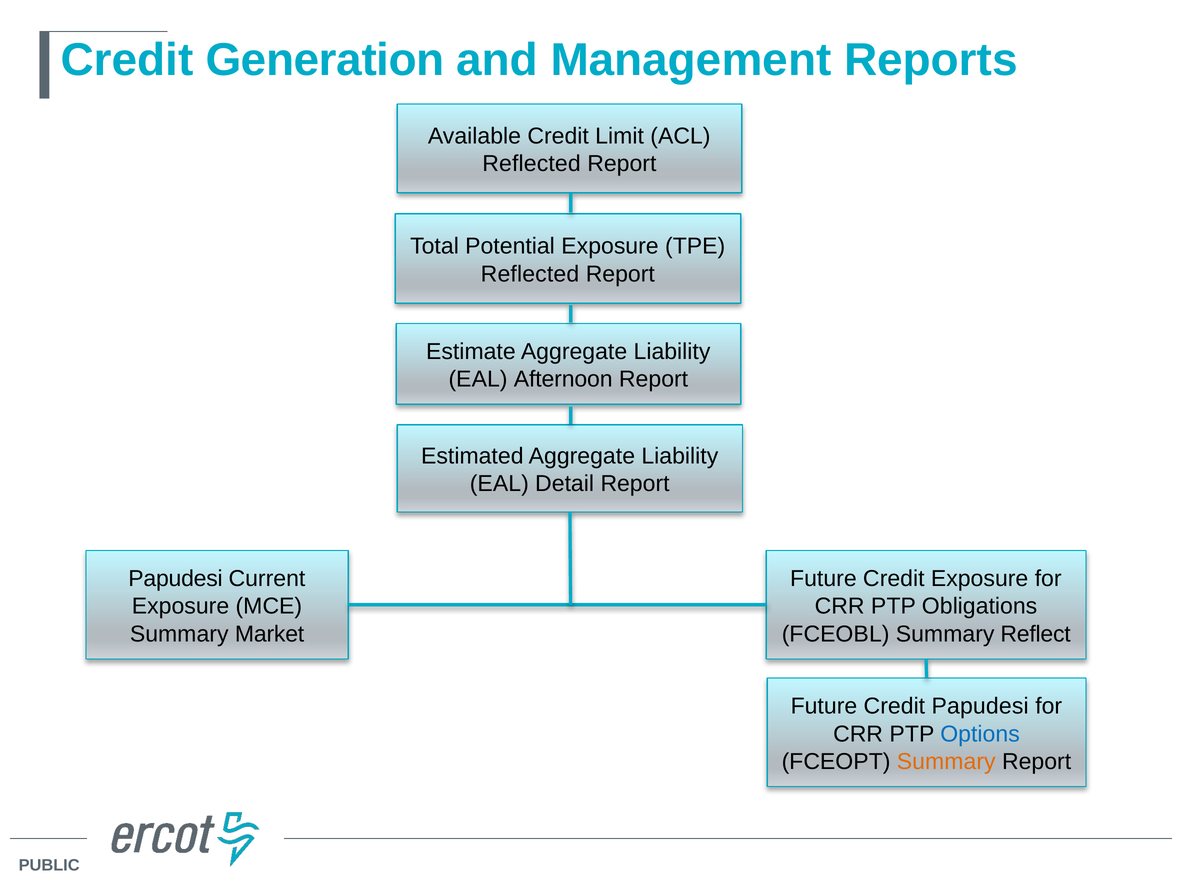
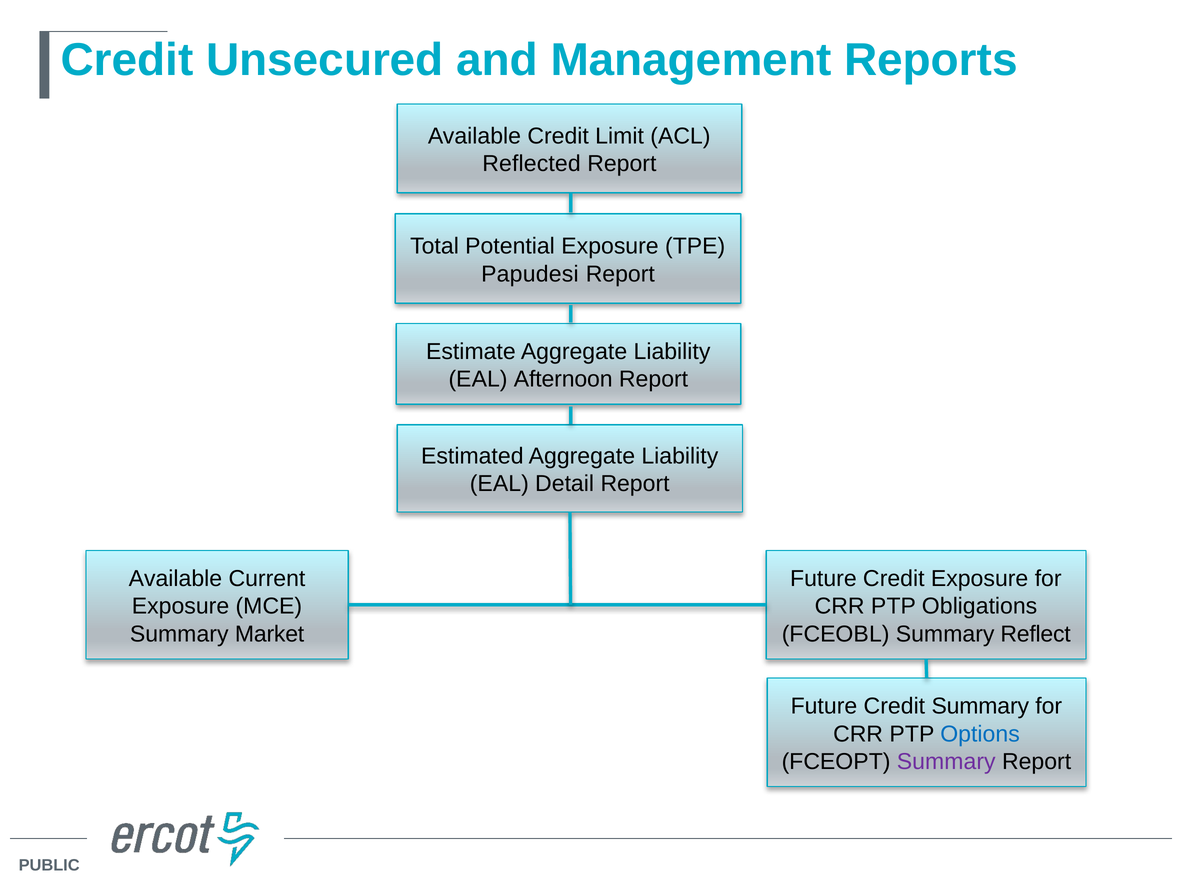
Generation: Generation -> Unsecured
Reflected at (530, 274): Reflected -> Papudesi
Papudesi at (176, 579): Papudesi -> Available
Credit Papudesi: Papudesi -> Summary
Summary at (946, 762) colour: orange -> purple
